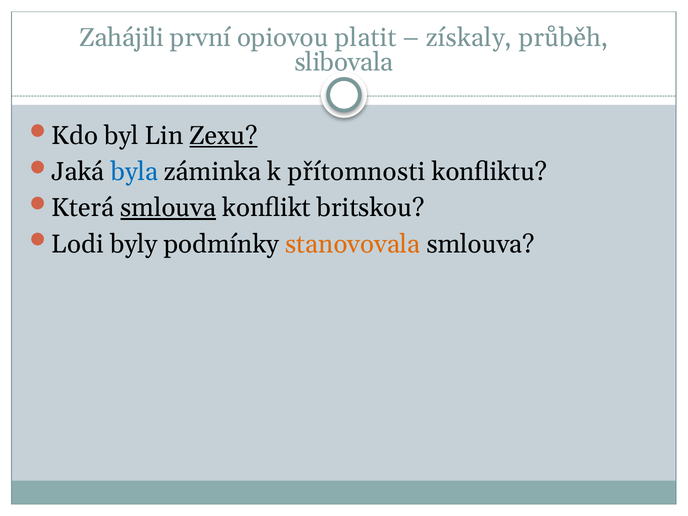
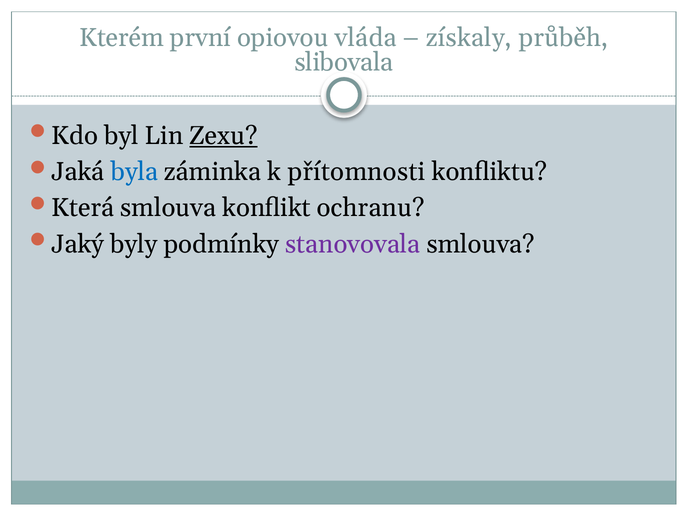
Zahájili: Zahájili -> Kterém
platit: platit -> vláda
smlouva at (168, 208) underline: present -> none
britskou: britskou -> ochranu
Lodi: Lodi -> Jaký
stanovovala colour: orange -> purple
